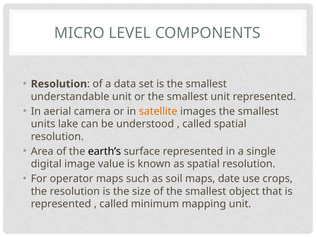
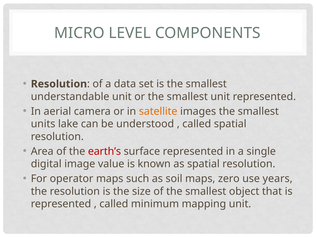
earth’s colour: black -> red
date: date -> zero
crops: crops -> years
